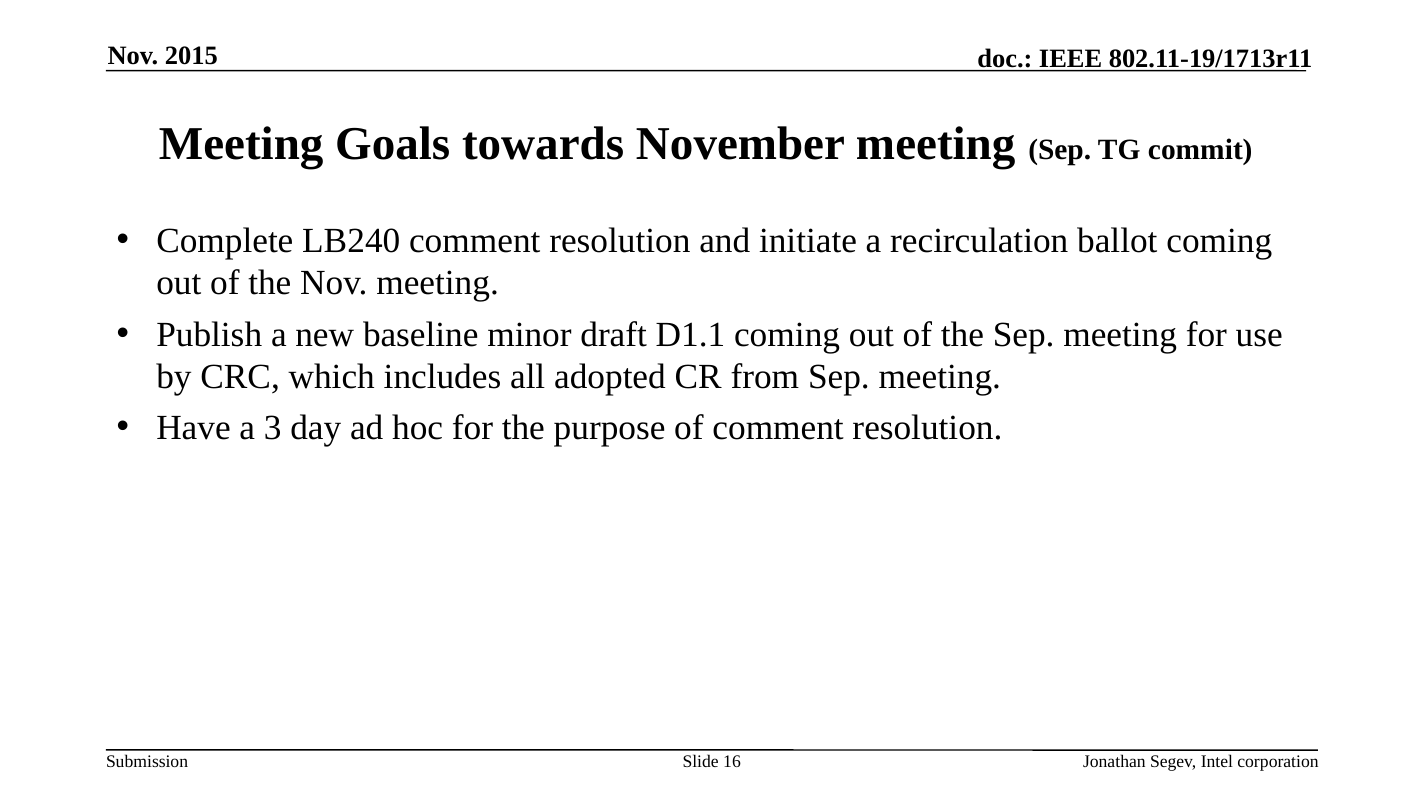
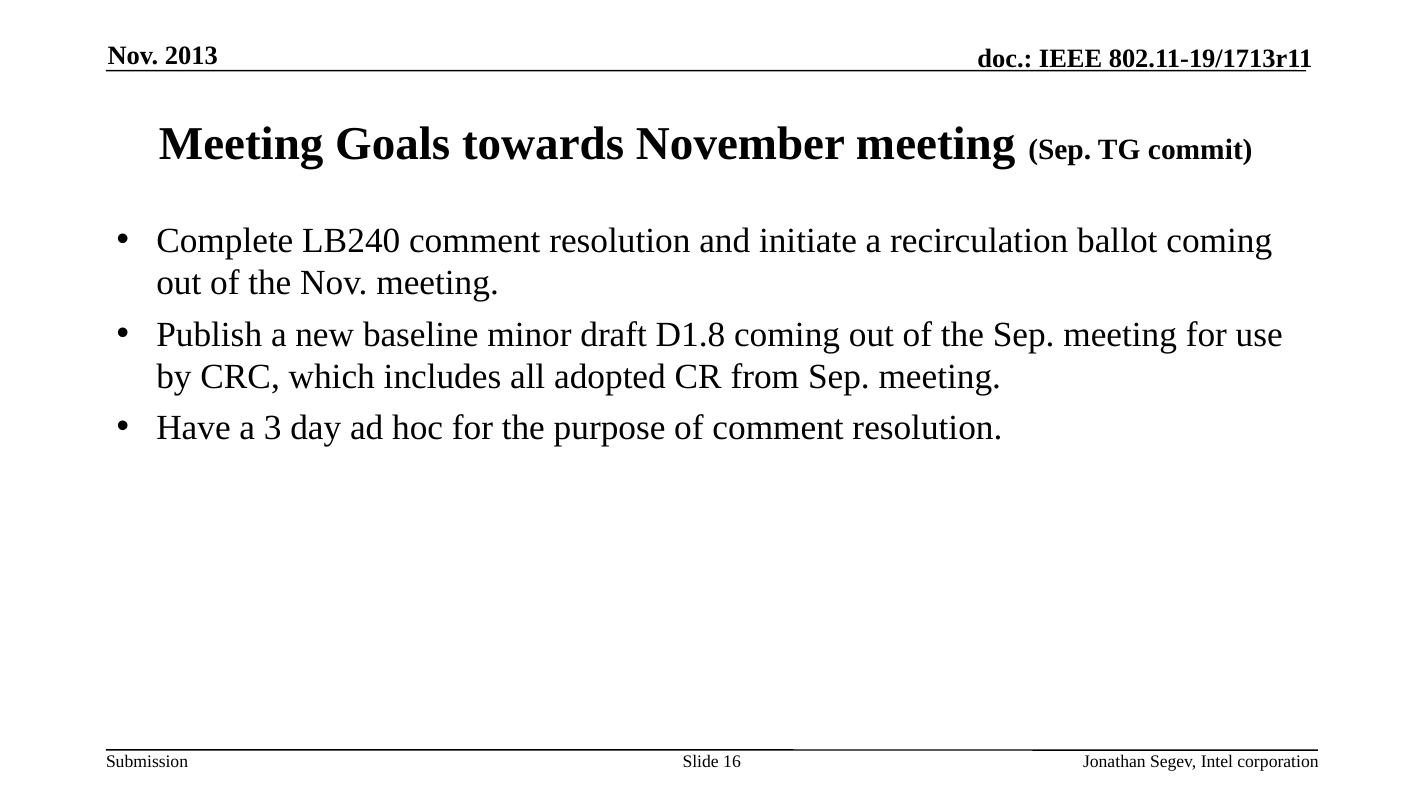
2015: 2015 -> 2013
D1.1: D1.1 -> D1.8
